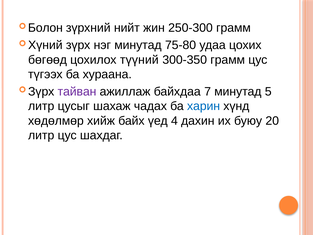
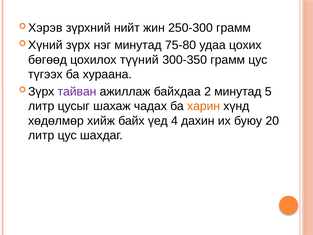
Болон: Болон -> Хэрэв
7: 7 -> 2
харин colour: blue -> orange
